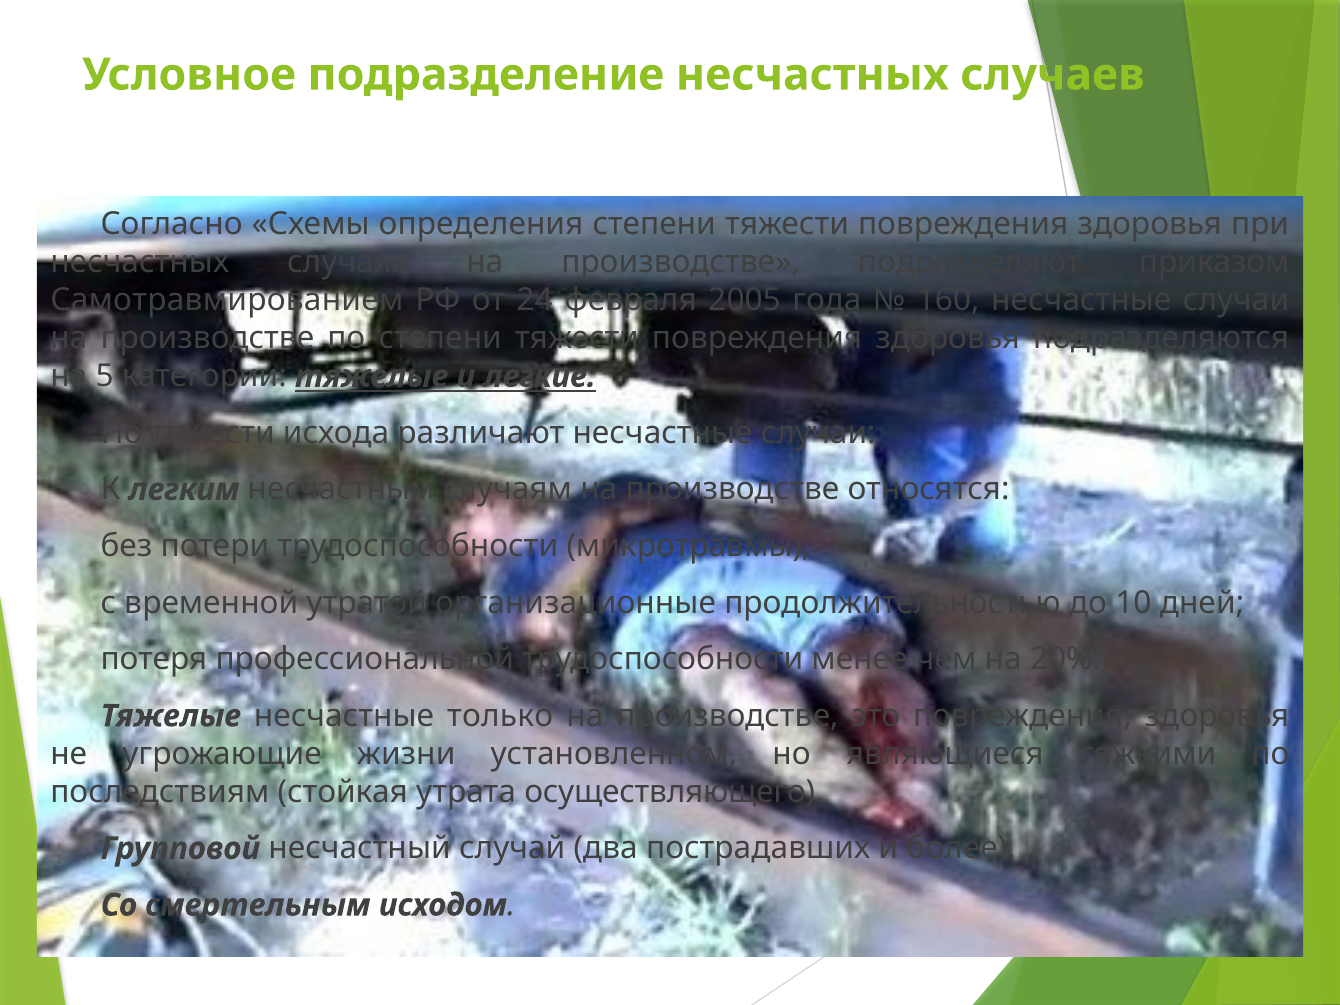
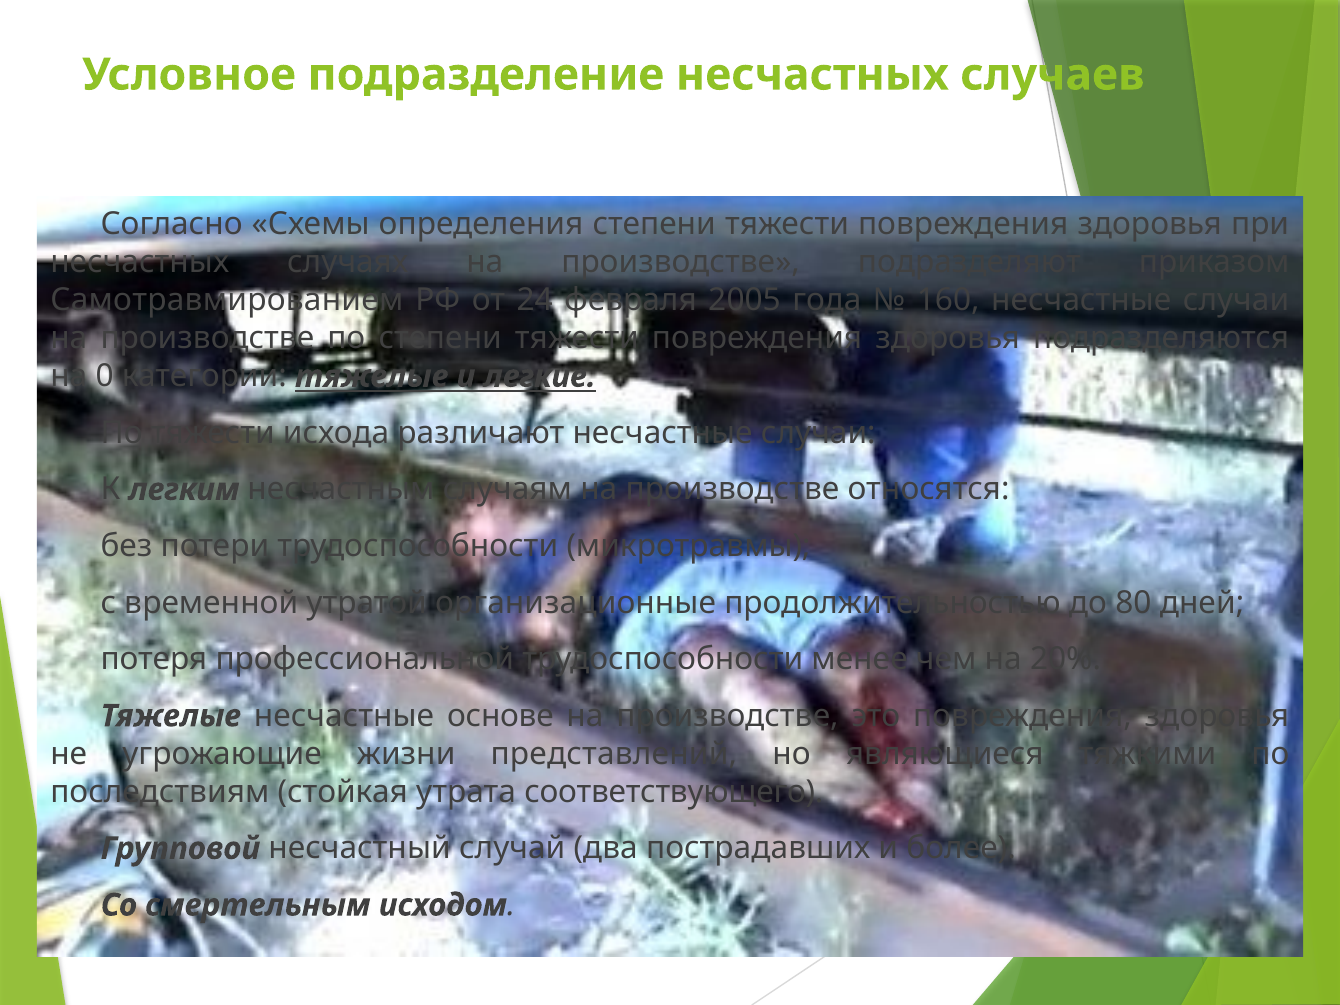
5: 5 -> 0
10: 10 -> 80
только: только -> основе
установленном: установленном -> представлений
осуществляющего: осуществляющего -> соответствующего
